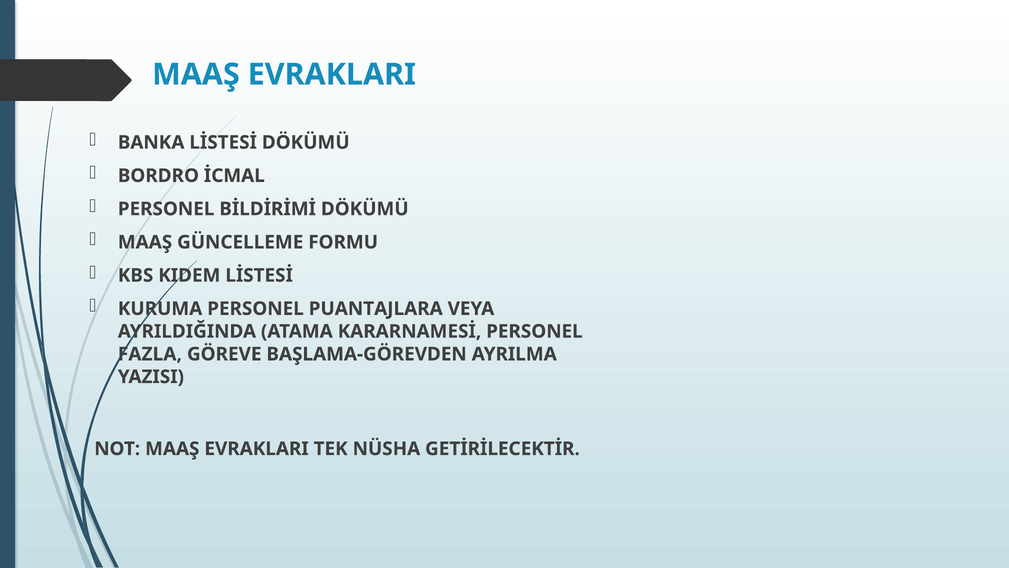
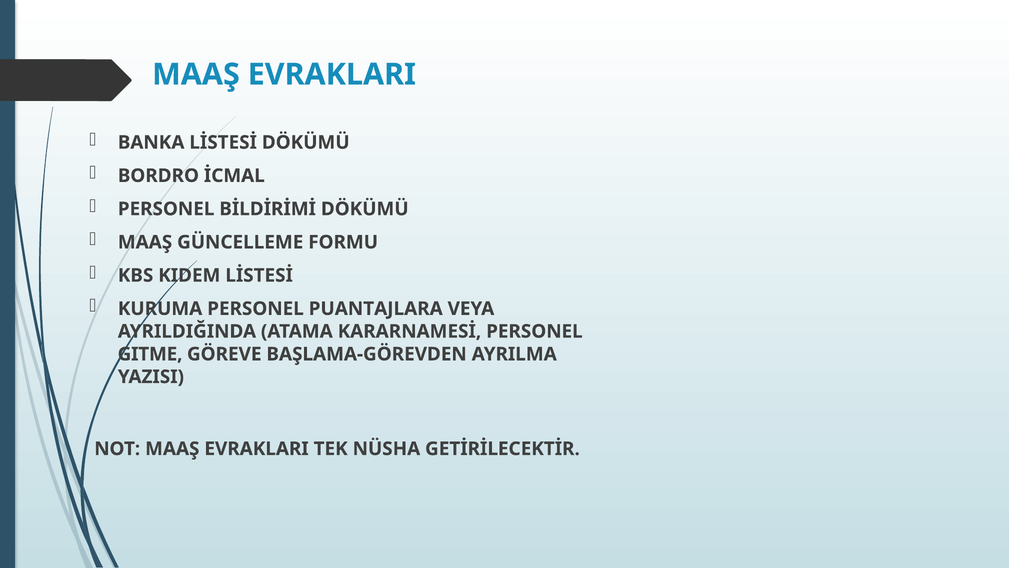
FAZLA: FAZLA -> GITME
